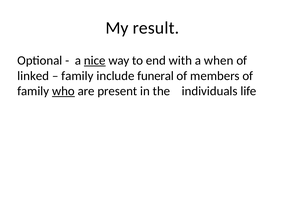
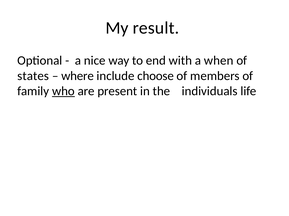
nice underline: present -> none
linked: linked -> states
family at (77, 76): family -> where
funeral: funeral -> choose
